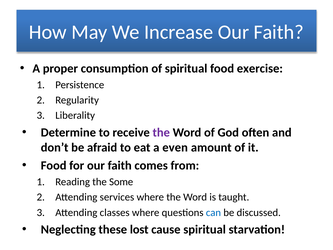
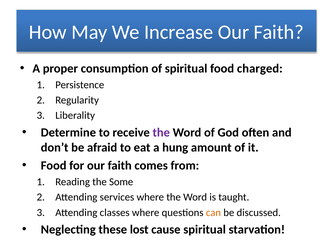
exercise: exercise -> charged
even: even -> hung
can colour: blue -> orange
